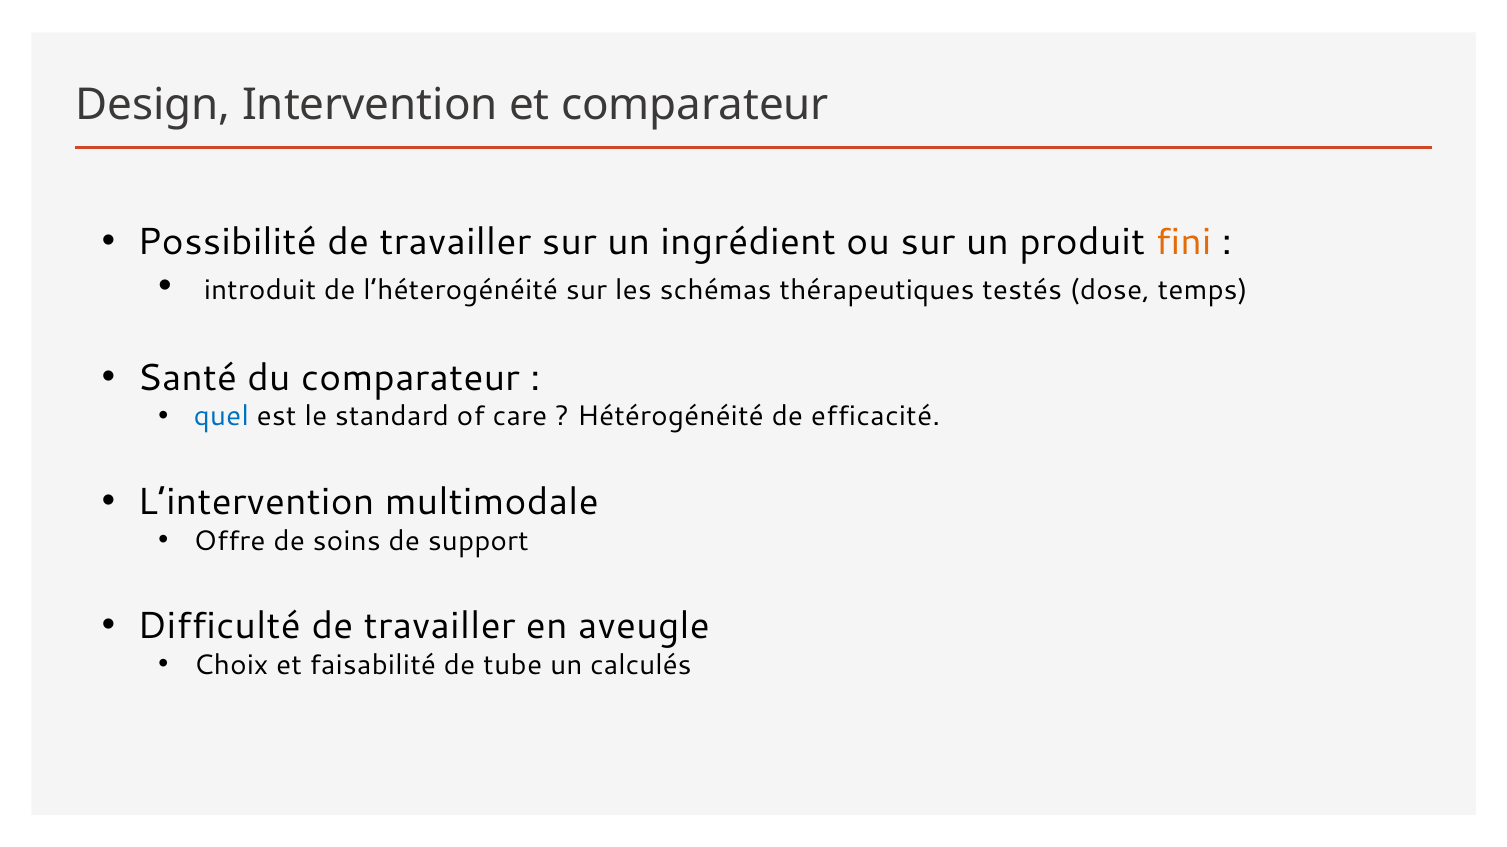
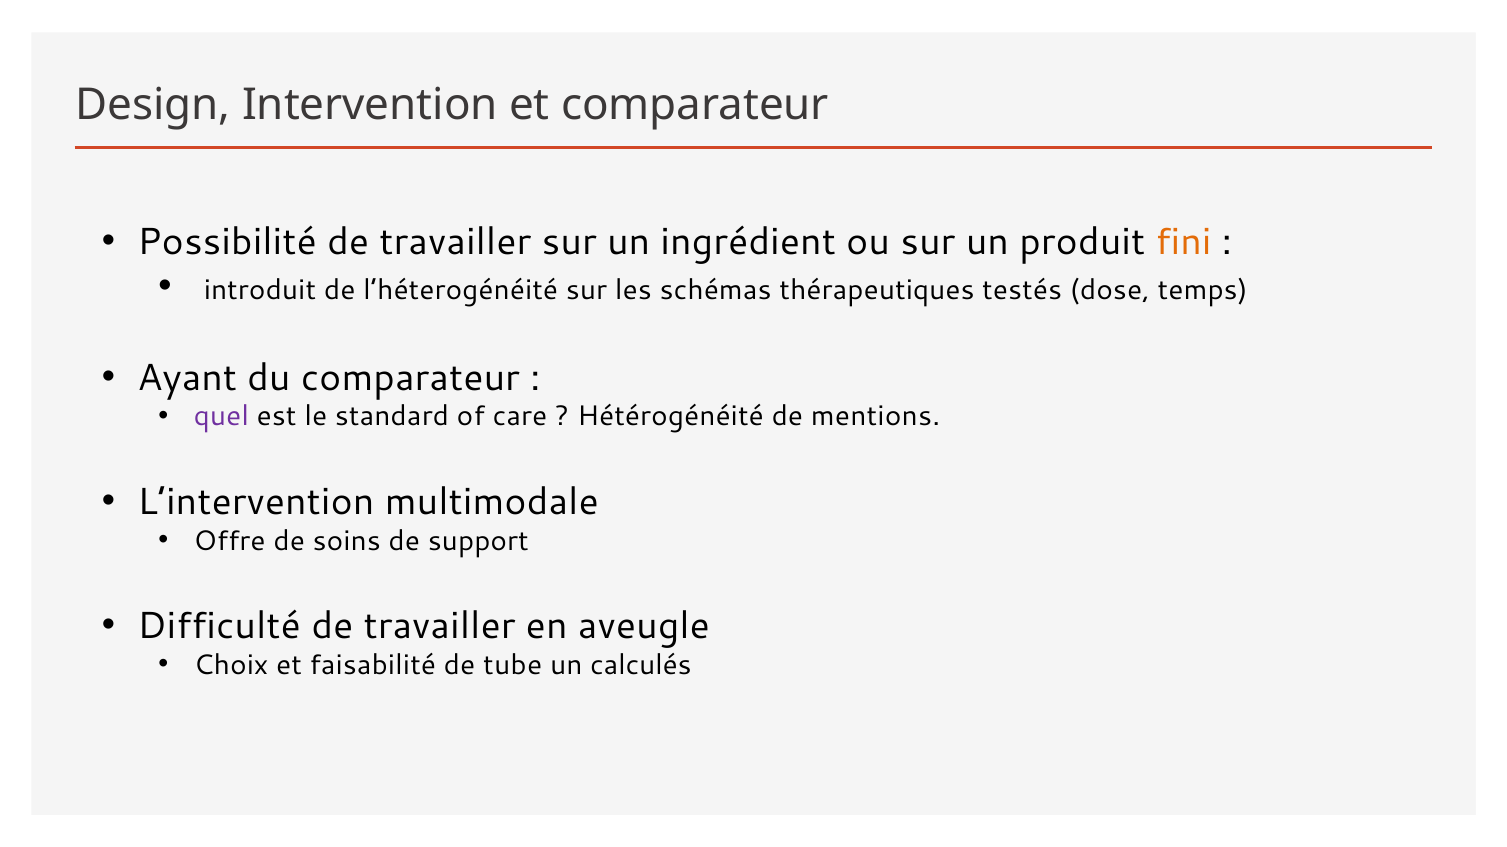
Santé: Santé -> Ayant
quel colour: blue -> purple
efficacité: efficacité -> mentions
